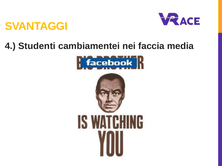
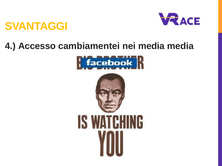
Studenti: Studenti -> Accesso
nei faccia: faccia -> media
